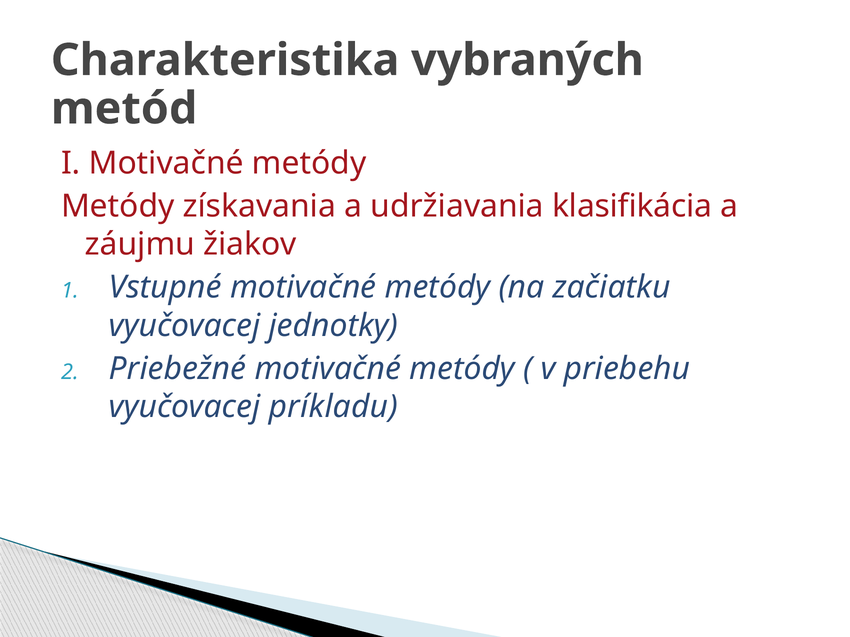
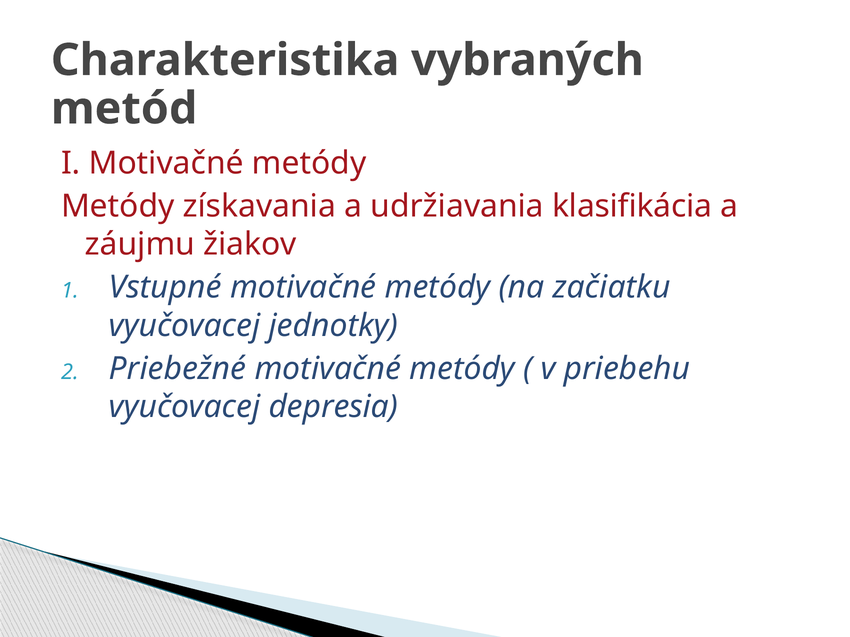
príkladu: príkladu -> depresia
